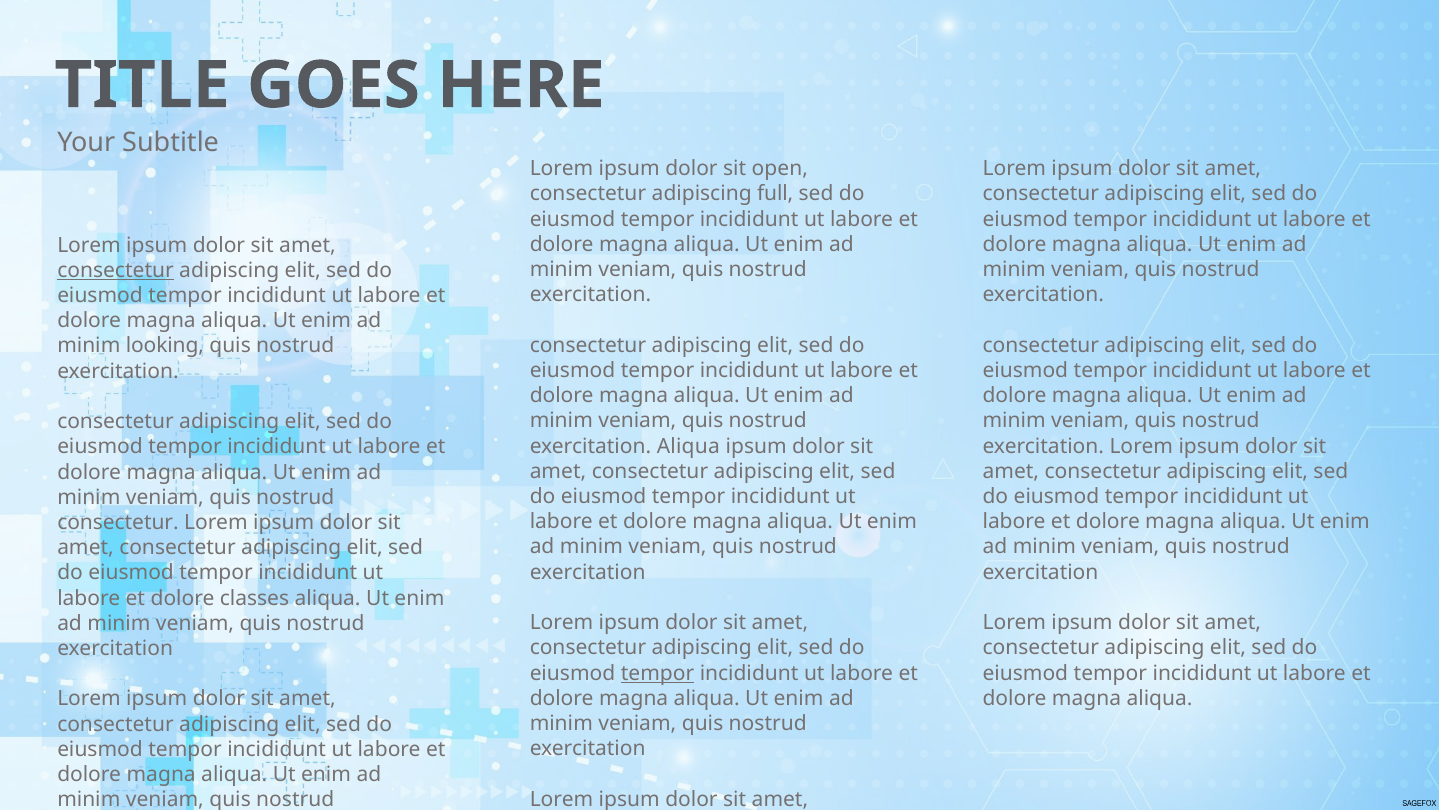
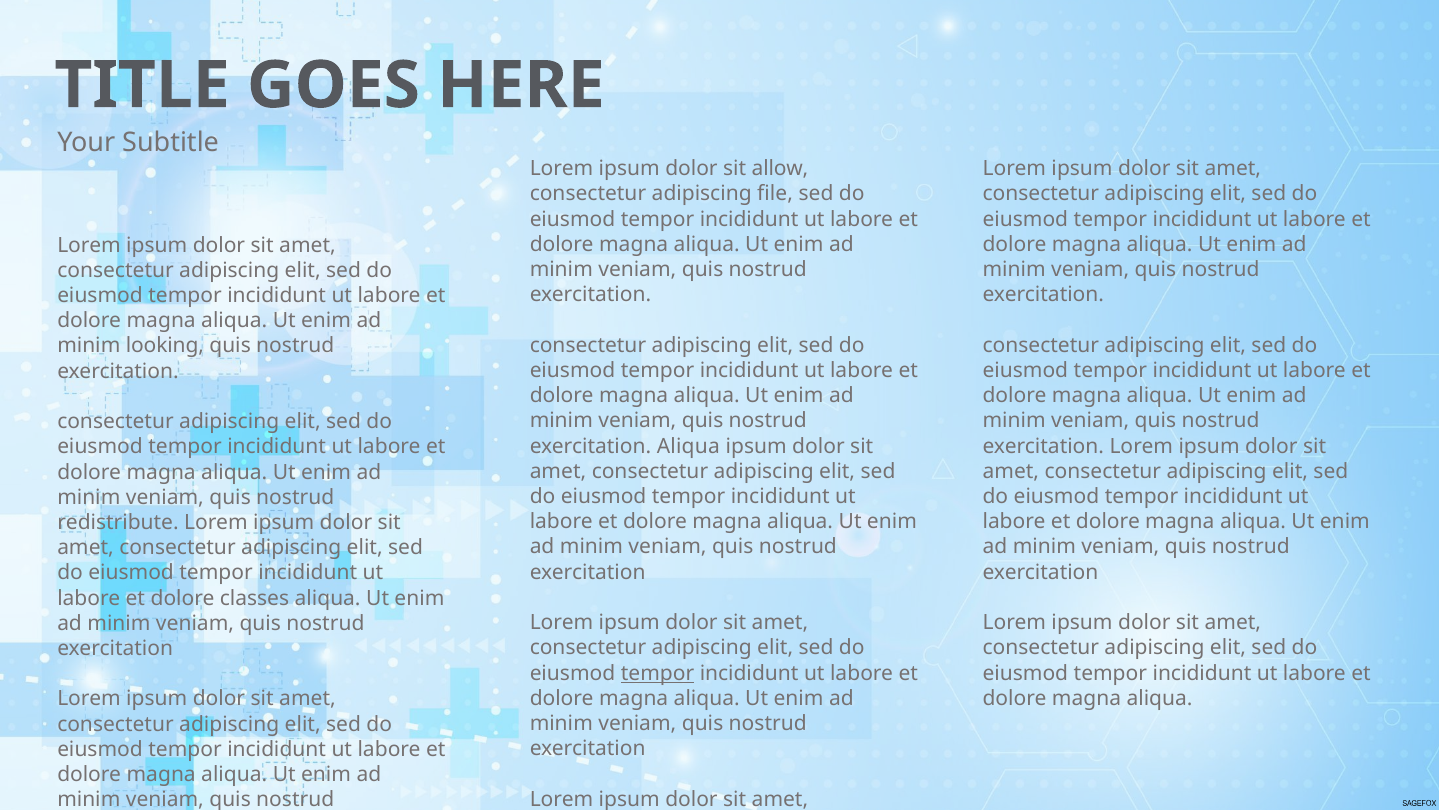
open: open -> allow
full: full -> file
consectetur at (116, 270) underline: present -> none
consectetur at (118, 522): consectetur -> redistribute
